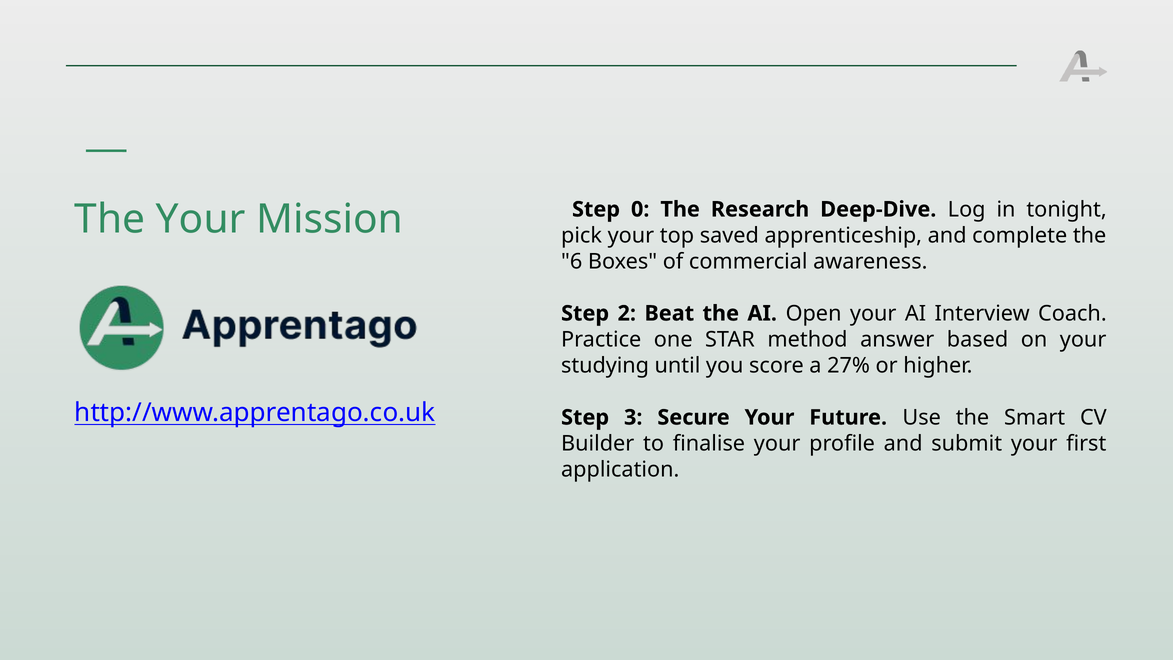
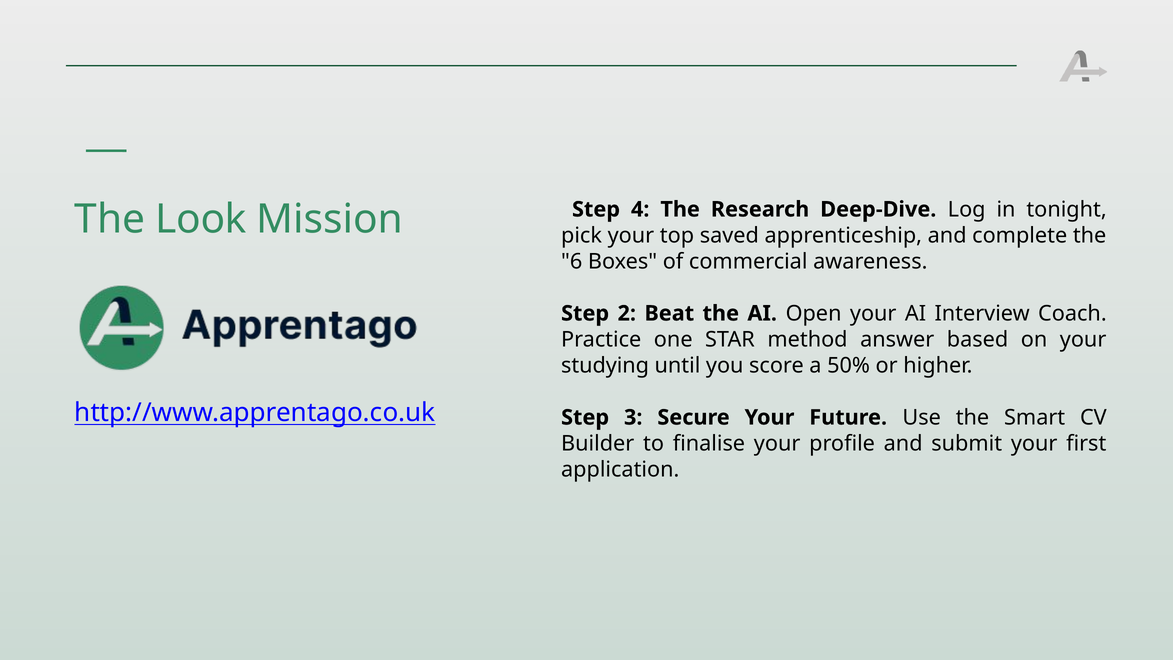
0: 0 -> 4
The Your: Your -> Look
27%: 27% -> 50%
